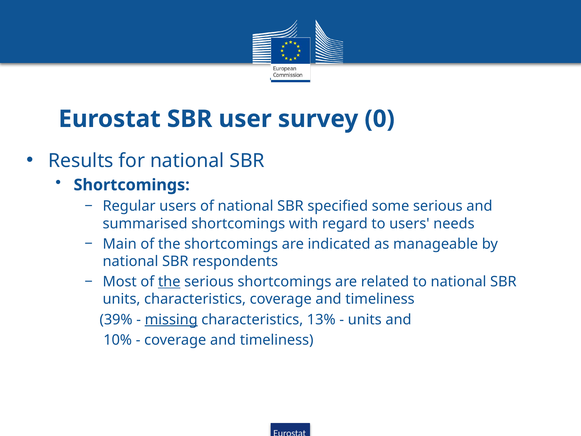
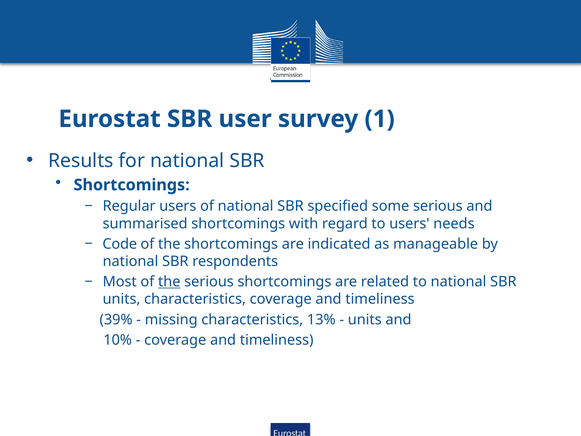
0: 0 -> 1
Main: Main -> Code
missing underline: present -> none
